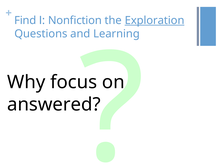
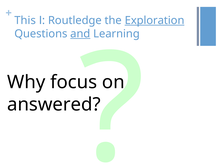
Find: Find -> This
Nonfiction: Nonfiction -> Routledge
and underline: none -> present
